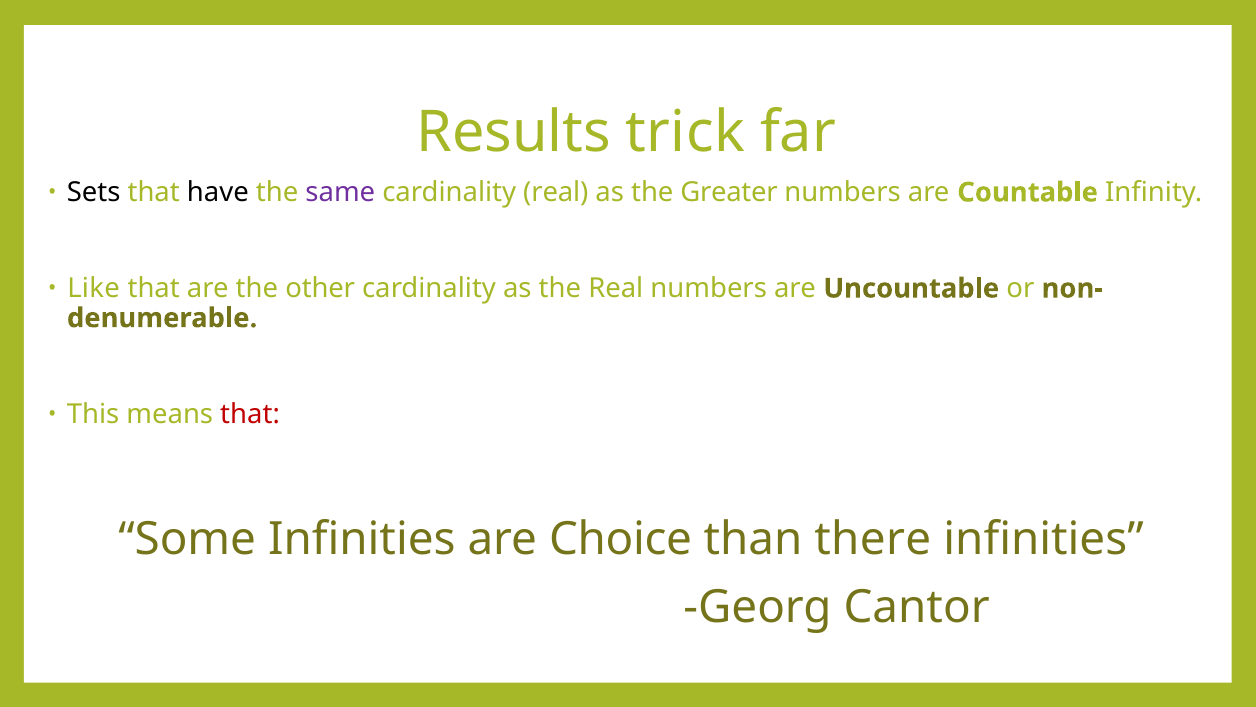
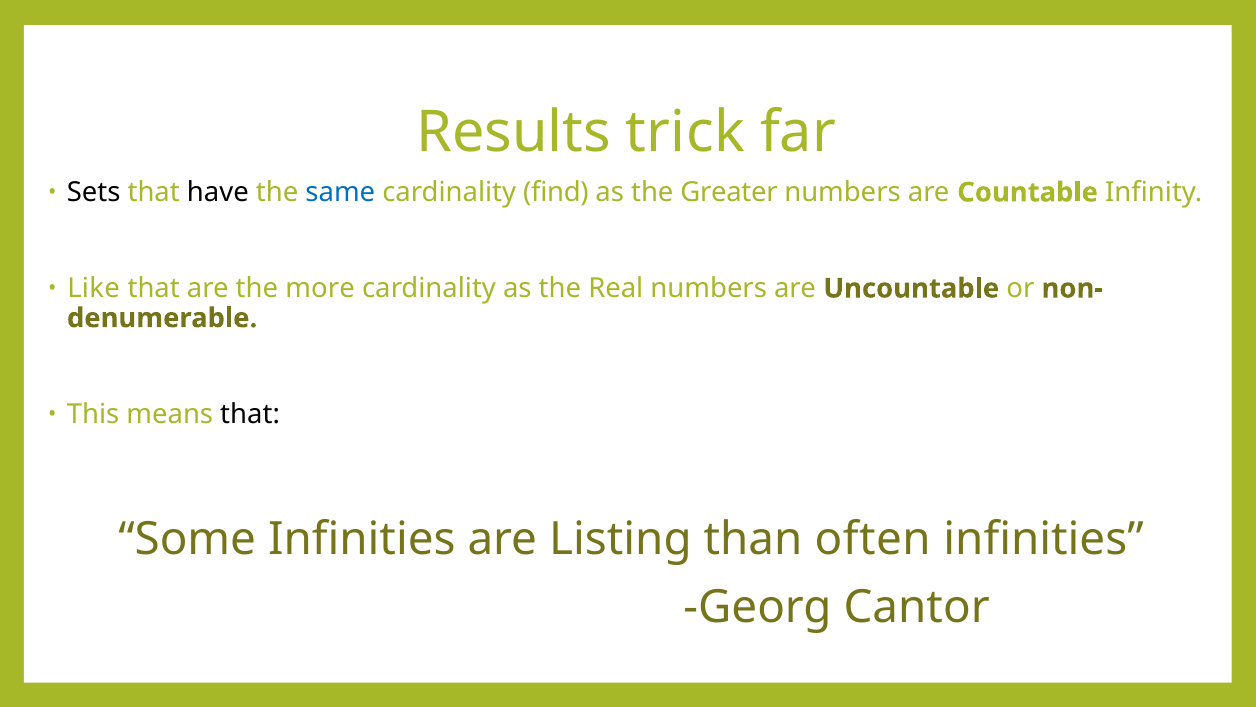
same colour: purple -> blue
cardinality real: real -> find
other: other -> more
that at (250, 414) colour: red -> black
Choice: Choice -> Listing
there: there -> often
